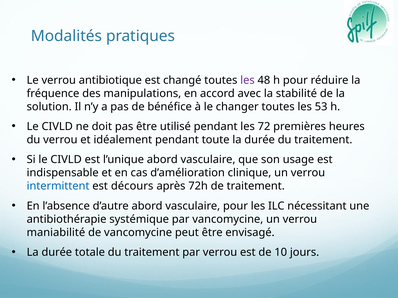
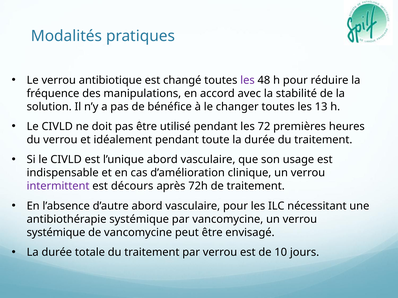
53: 53 -> 13
intermittent colour: blue -> purple
maniabilité at (56, 233): maniabilité -> systémique
